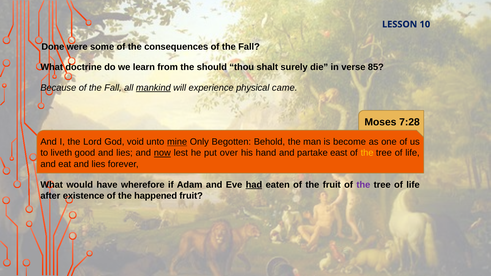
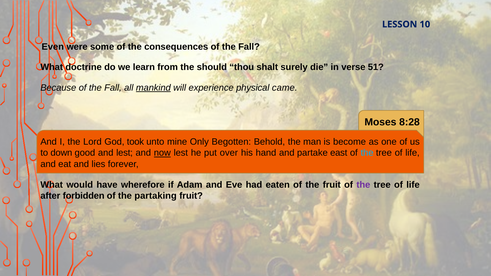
Done: Done -> Even
85: 85 -> 51
7:28: 7:28 -> 8:28
void: void -> took
mine underline: present -> none
liveth: liveth -> down
good and lies: lies -> lest
the at (367, 153) colour: yellow -> light blue
had underline: present -> none
existence: existence -> forbidden
happened: happened -> partaking
